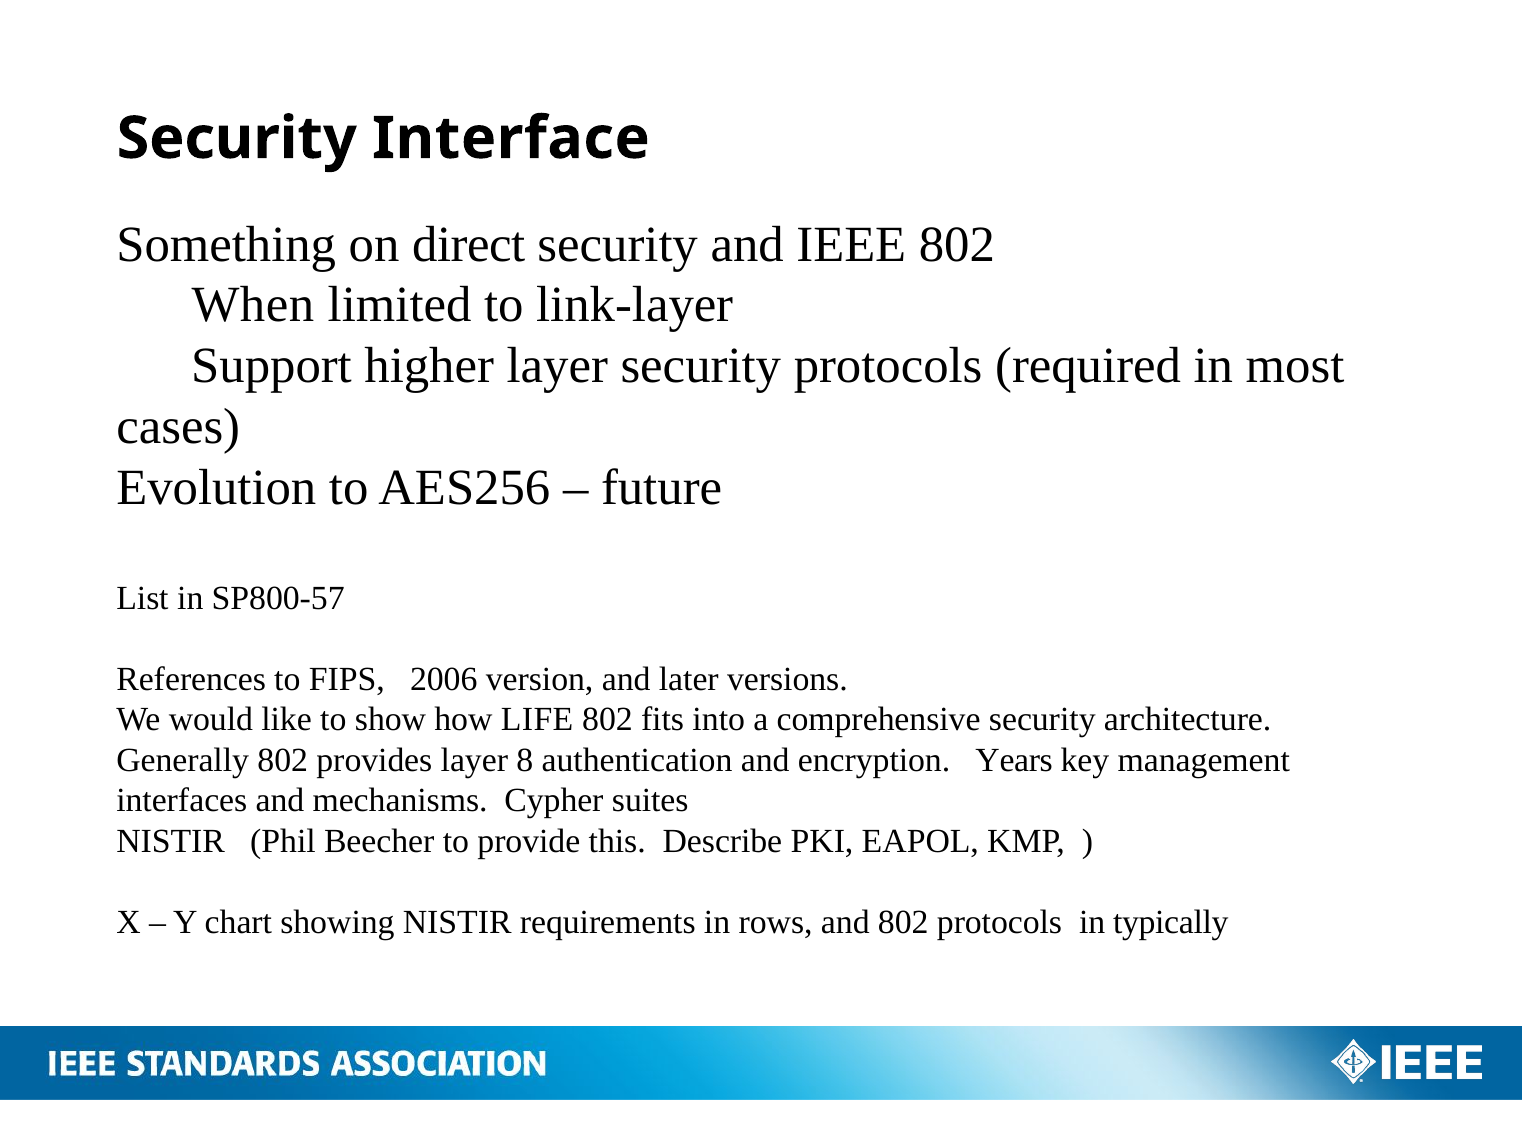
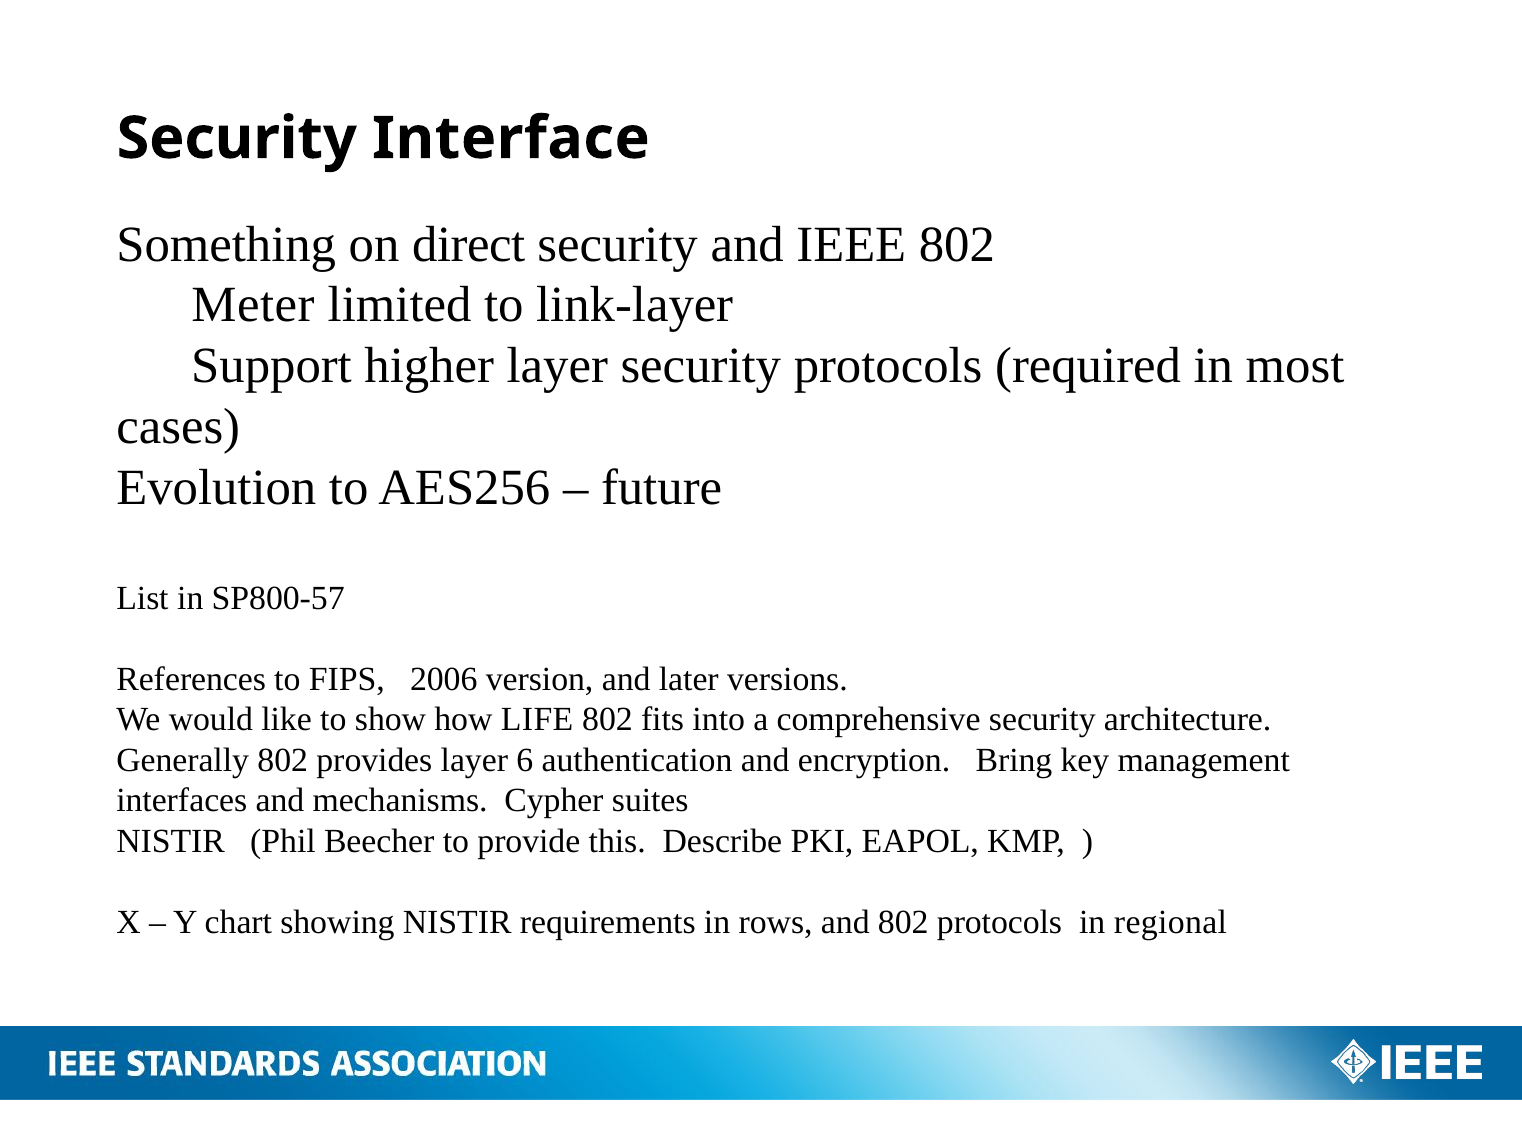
When: When -> Meter
8: 8 -> 6
Years: Years -> Bring
typically: typically -> regional
